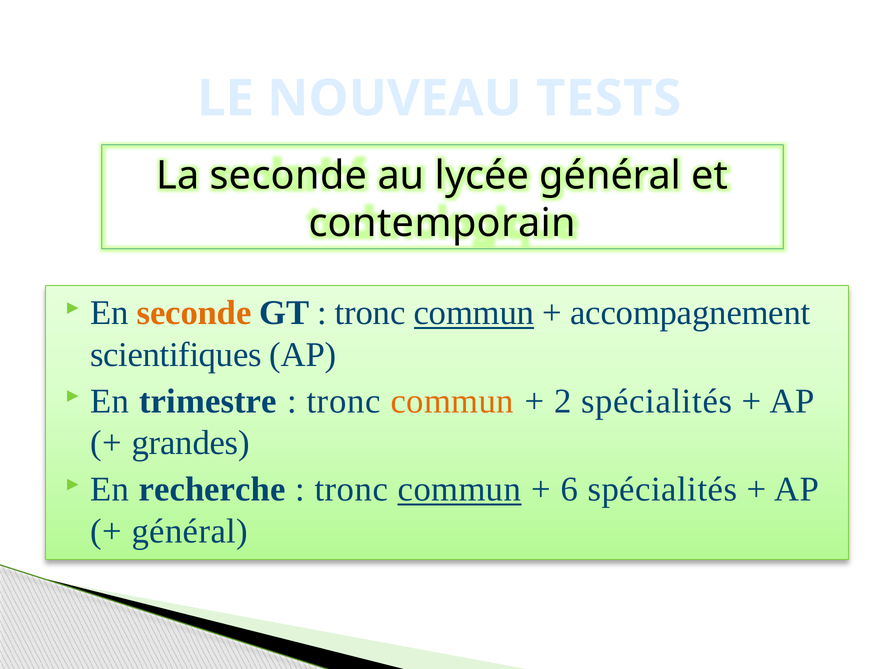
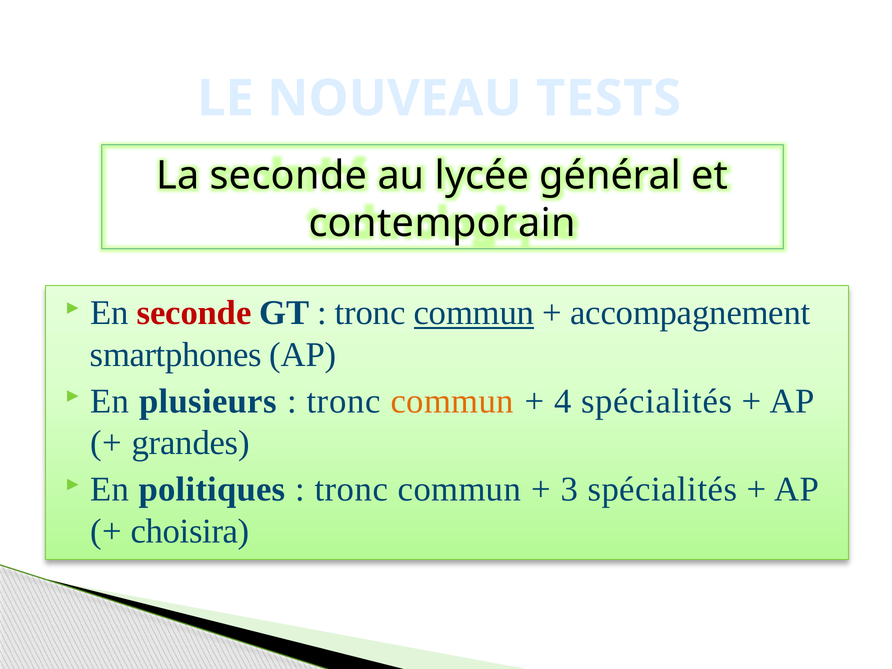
seconde at (194, 313) colour: orange -> red
scientifiques: scientifiques -> smartphones
trimestre: trimestre -> plusieurs
2: 2 -> 4
recherche: recherche -> politiques
commun at (459, 489) underline: present -> none
6: 6 -> 3
général at (190, 531): général -> choisira
